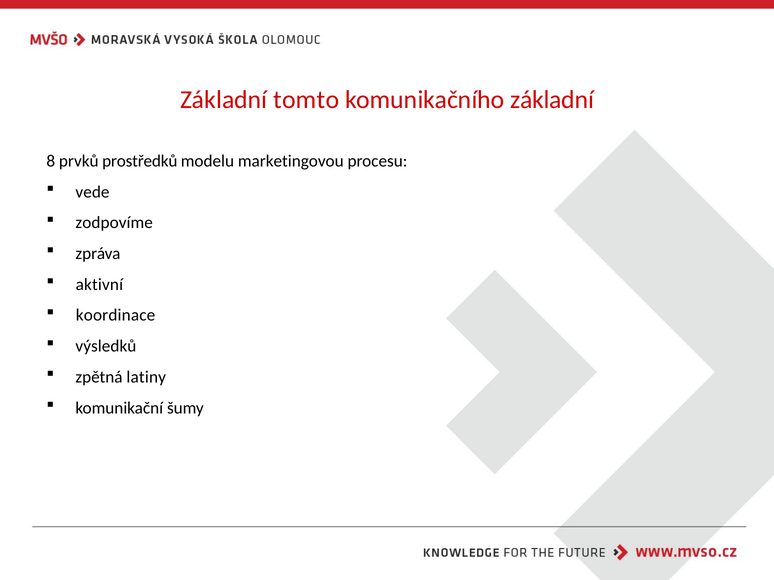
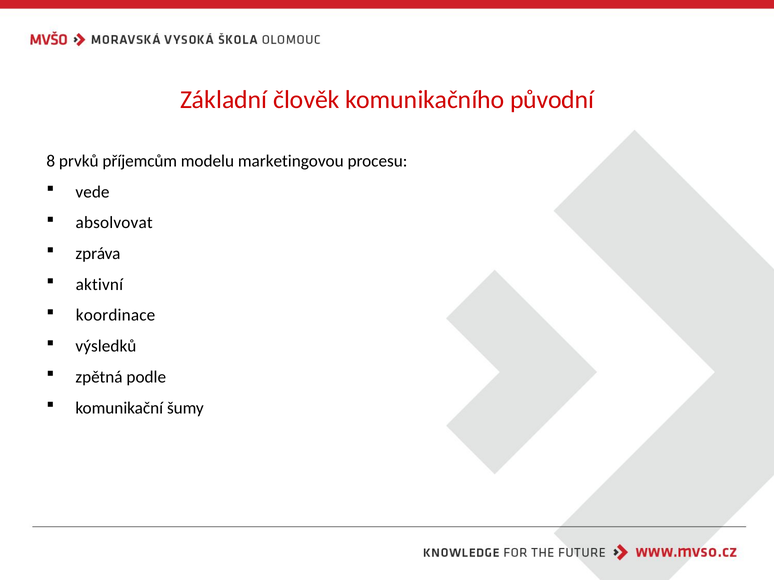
tomto: tomto -> člověk
komunikačního základní: základní -> původní
prostředků: prostředků -> příjemcům
zodpovíme: zodpovíme -> absolvovat
latiny: latiny -> podle
